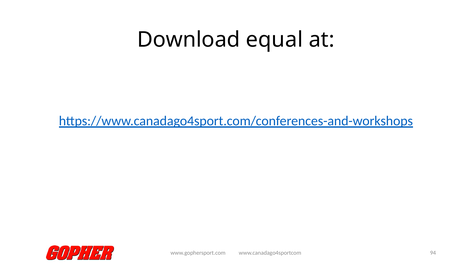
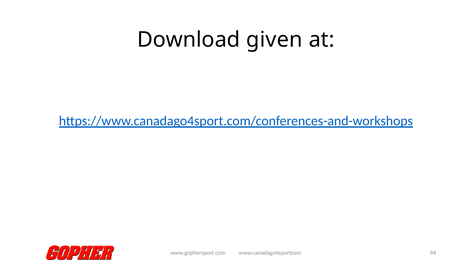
equal: equal -> given
